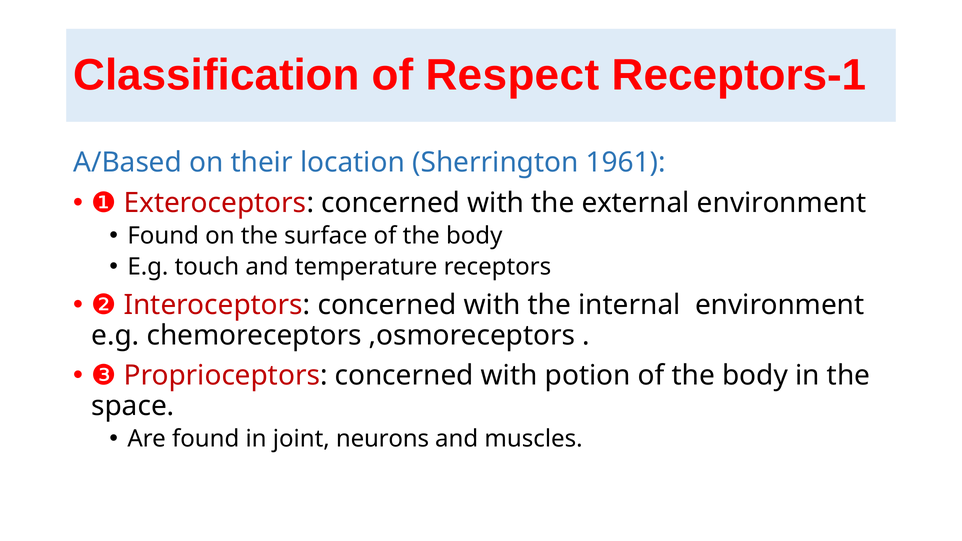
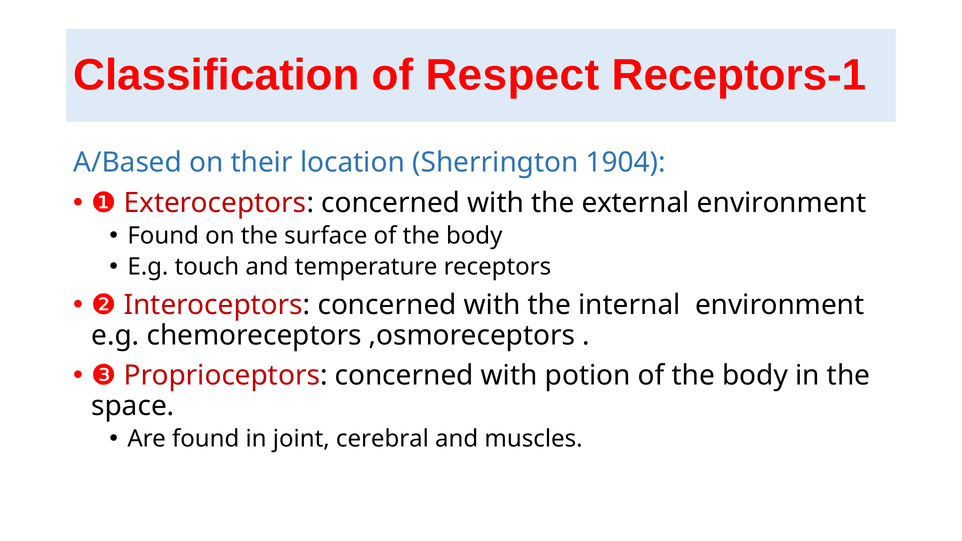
1961: 1961 -> 1904
neurons: neurons -> cerebral
